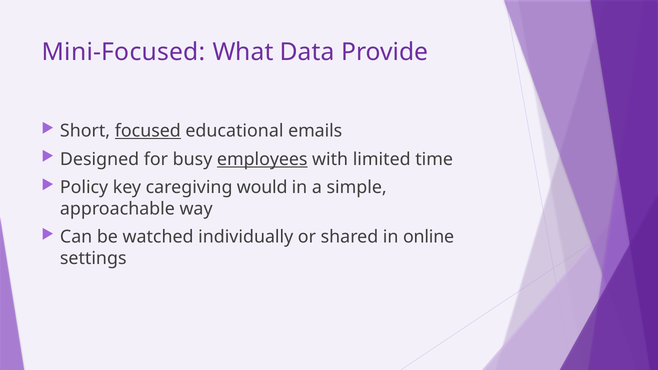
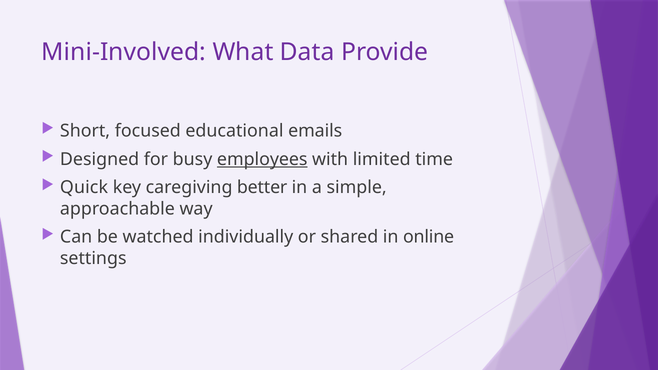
Mini-Focused: Mini-Focused -> Mini-Involved
focused underline: present -> none
Policy: Policy -> Quick
would: would -> better
